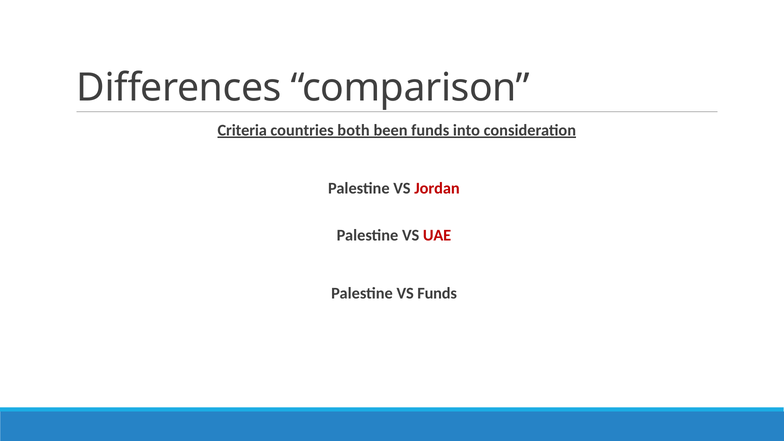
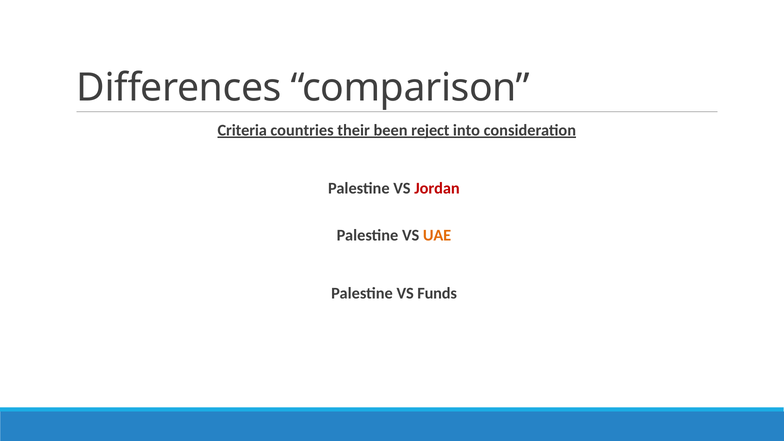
both: both -> their
been funds: funds -> reject
UAE colour: red -> orange
